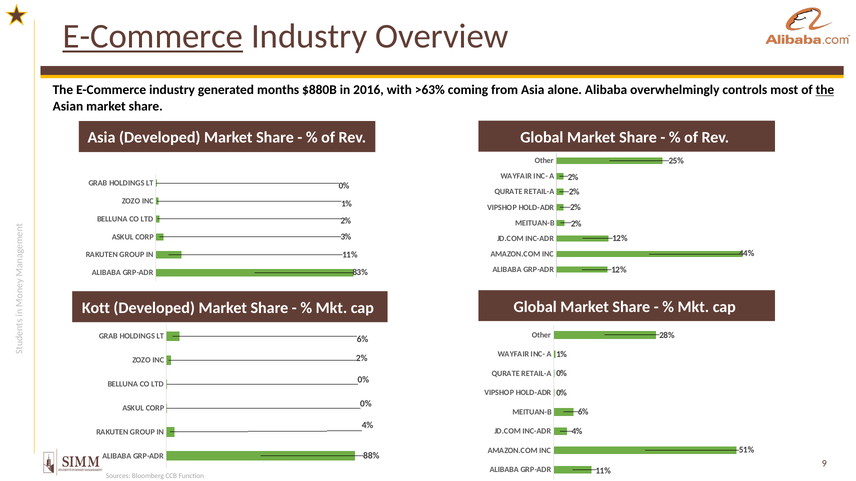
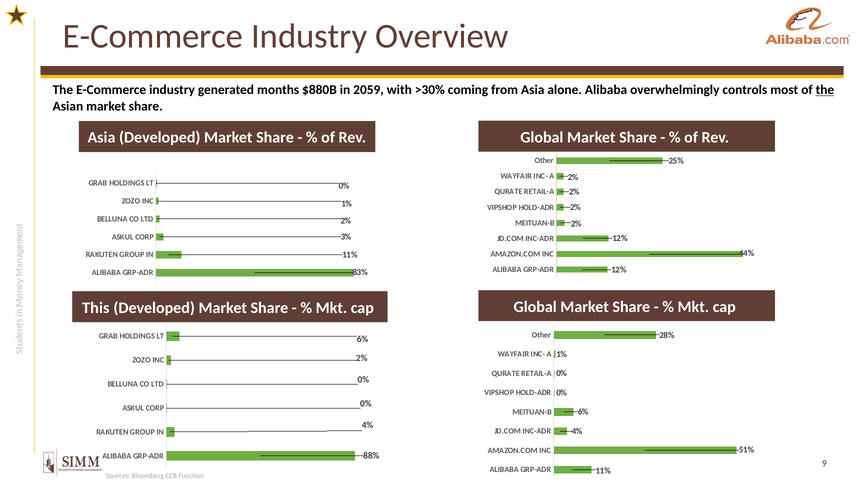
E-Commerce at (153, 36) underline: present -> none
2016: 2016 -> 2059
>63%: >63% -> >30%
Kott: Kott -> This
